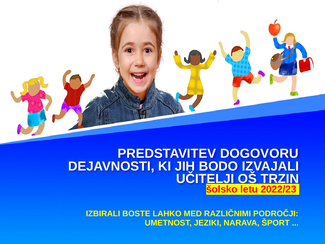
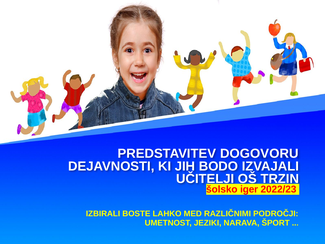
letu: letu -> iger
